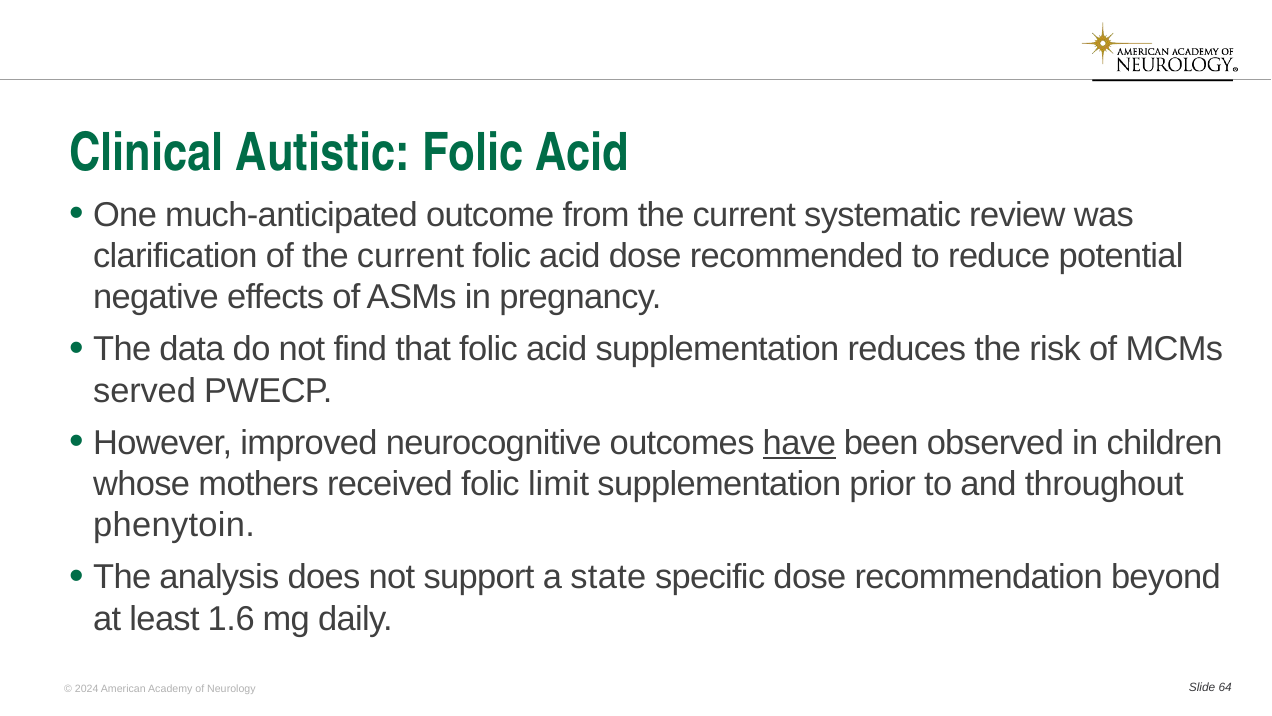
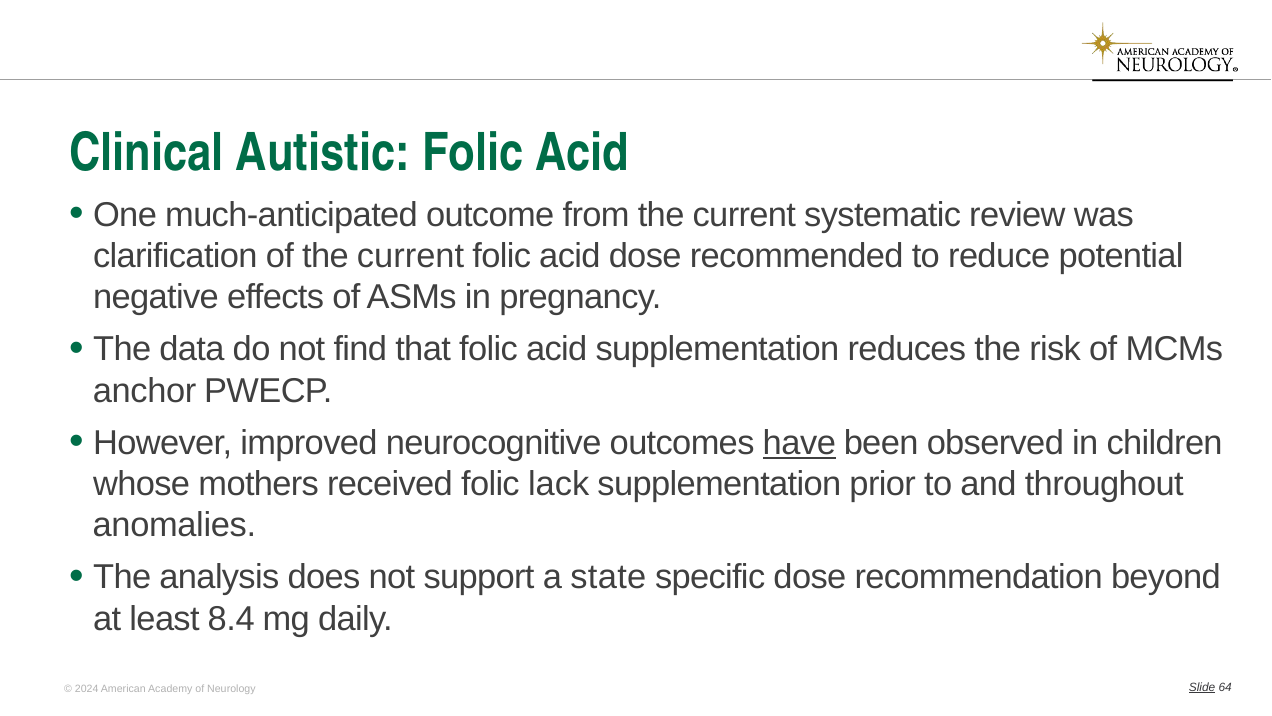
served: served -> anchor
limit: limit -> lack
phenytoin: phenytoin -> anomalies
1.6: 1.6 -> 8.4
Slide underline: none -> present
